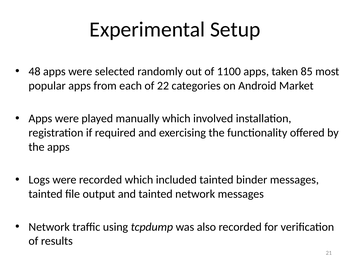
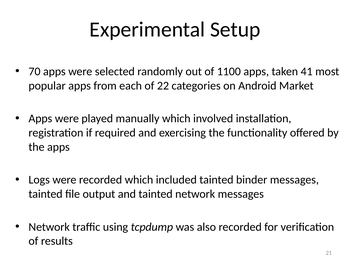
48: 48 -> 70
85: 85 -> 41
